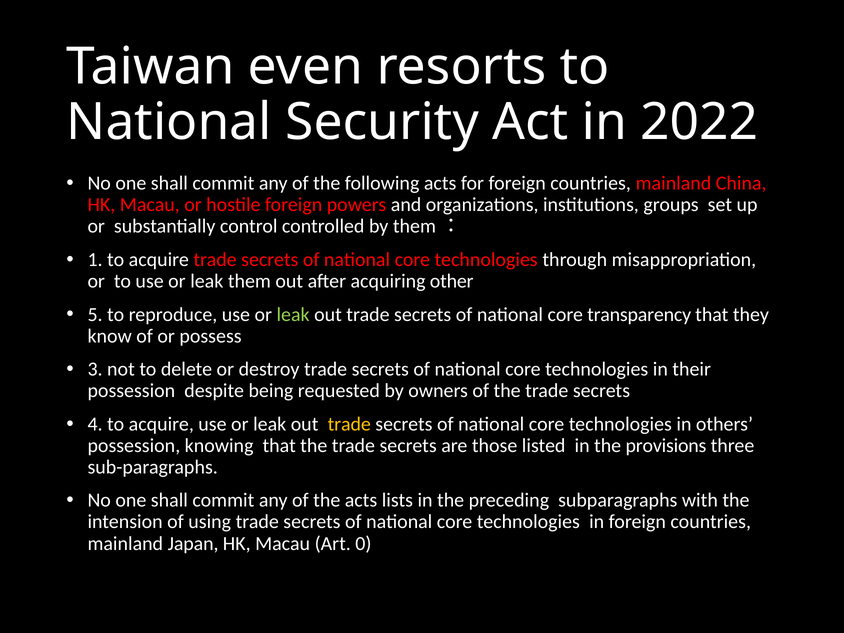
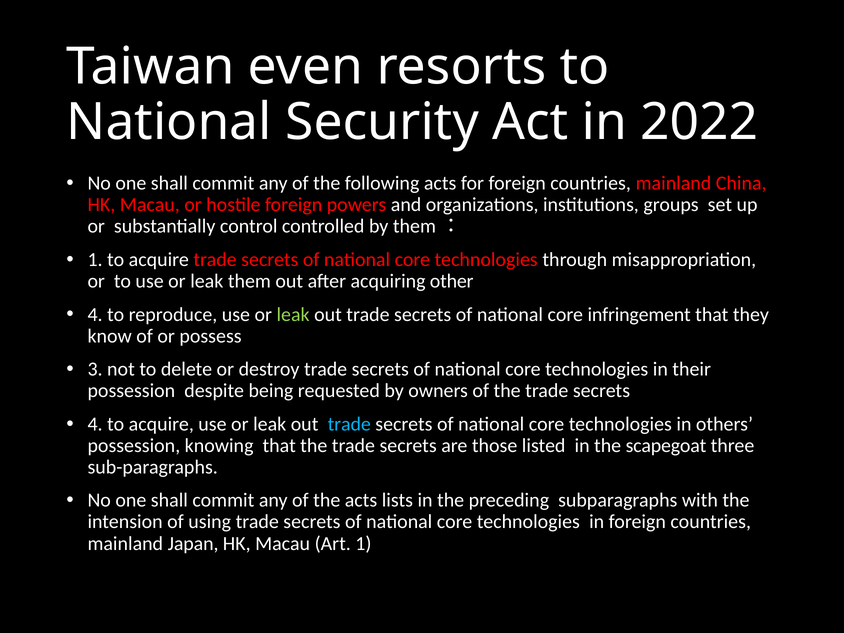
5 at (95, 314): 5 -> 4
transparency: transparency -> infringement
trade at (349, 424) colour: yellow -> light blue
provisions: provisions -> scapegoat
Art 0: 0 -> 1
